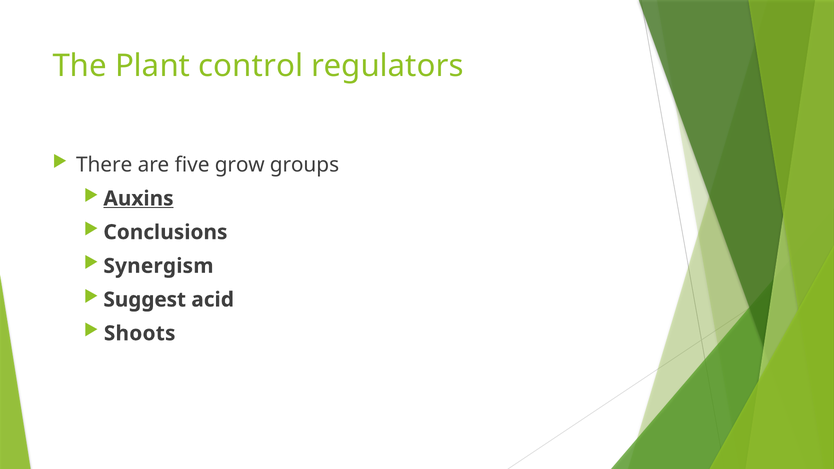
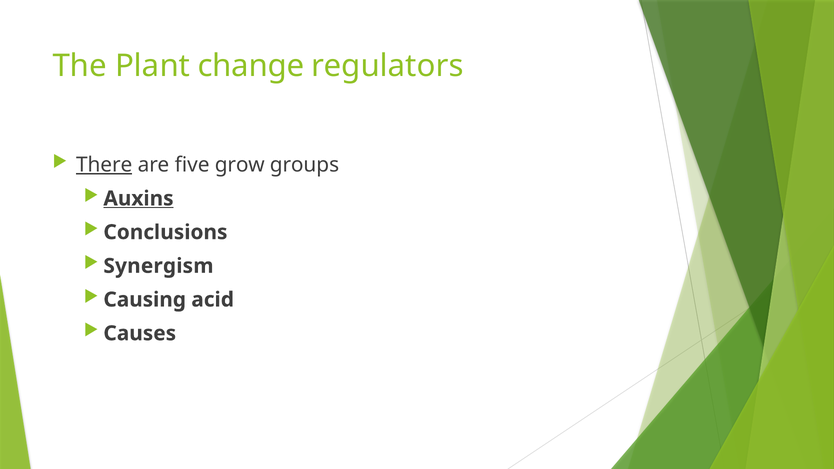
control: control -> change
There underline: none -> present
Suggest: Suggest -> Causing
Shoots: Shoots -> Causes
